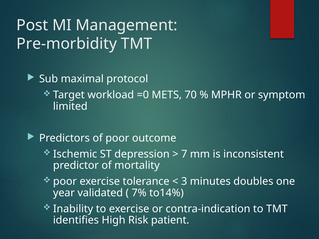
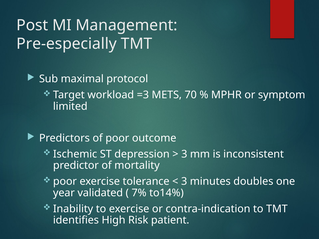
Pre-morbidity: Pre-morbidity -> Pre-especially
=0: =0 -> =3
7 at (184, 154): 7 -> 3
